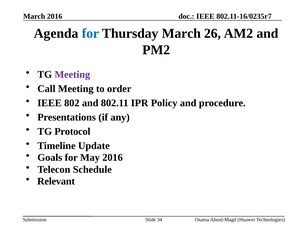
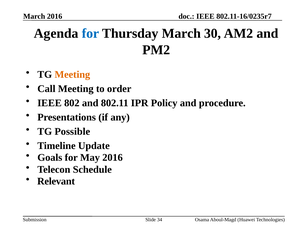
26: 26 -> 30
Meeting at (72, 74) colour: purple -> orange
Protocol: Protocol -> Possible
